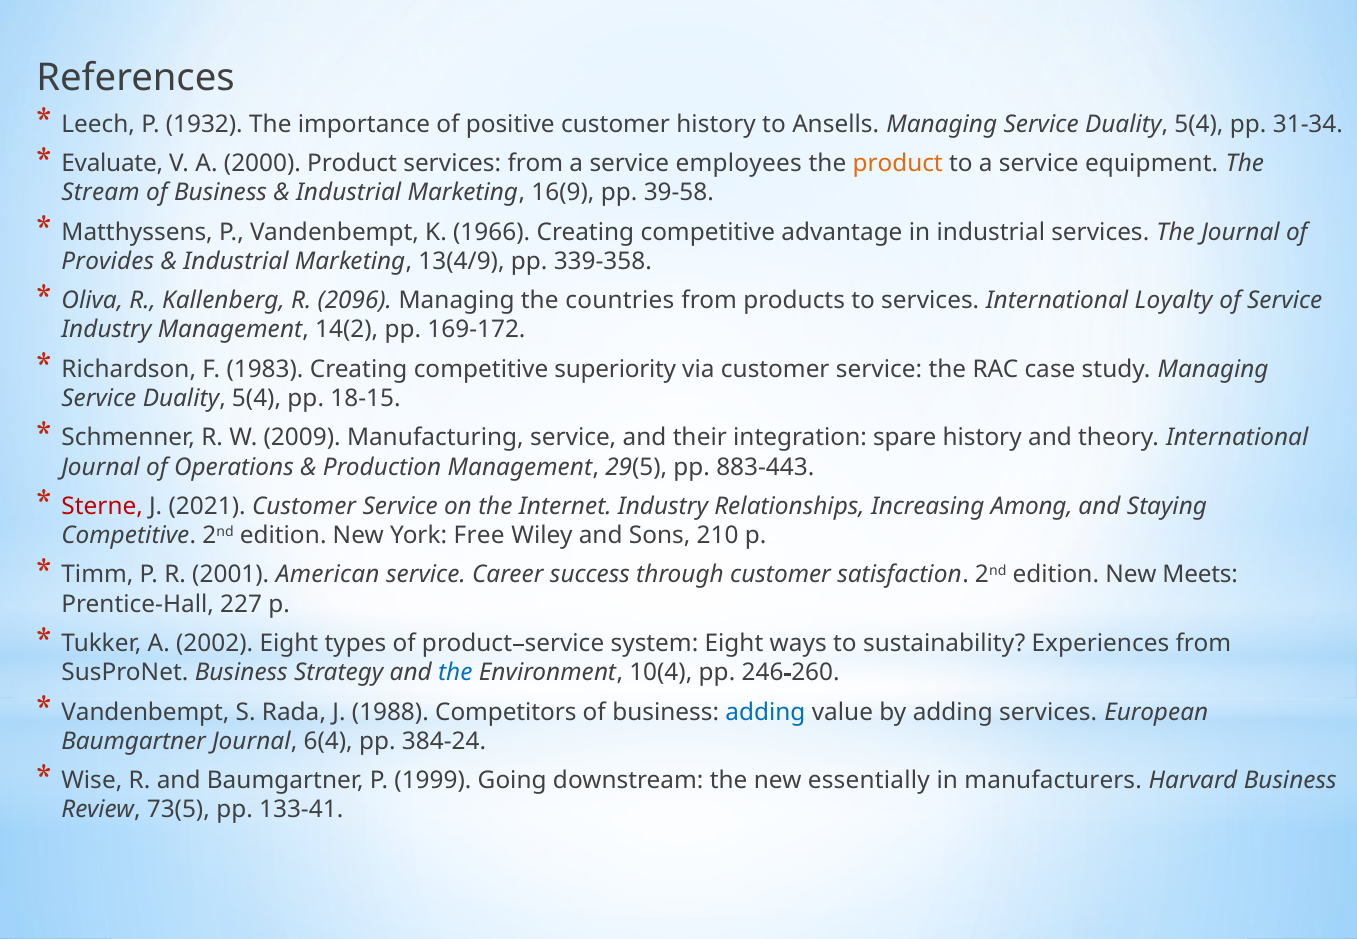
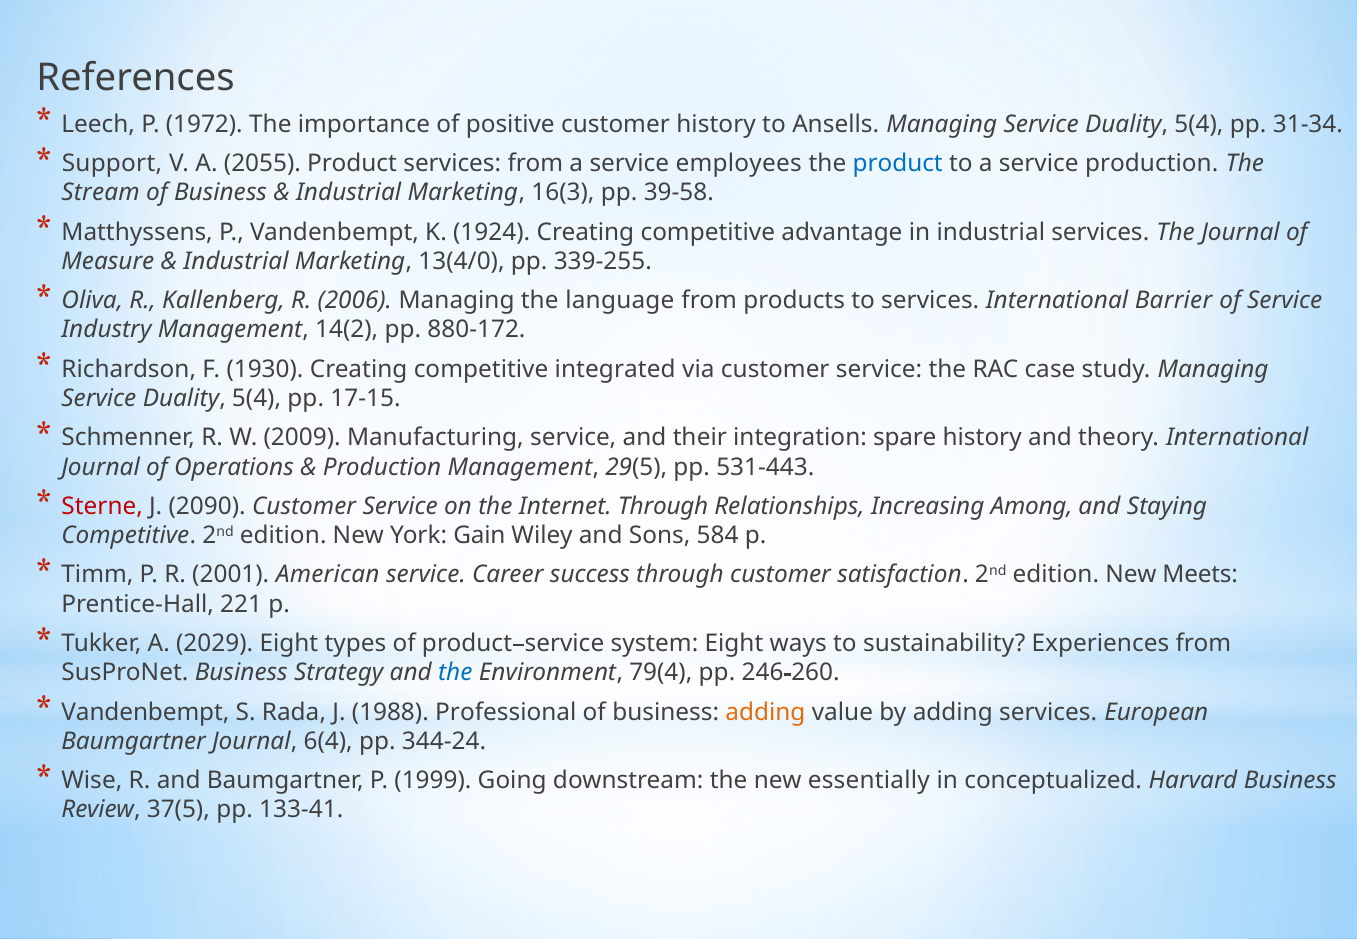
1932: 1932 -> 1972
Evaluate: Evaluate -> Support
2000: 2000 -> 2055
product at (898, 164) colour: orange -> blue
service equipment: equipment -> production
16(9: 16(9 -> 16(3
1966: 1966 -> 1924
Provides: Provides -> Measure
13(4/9: 13(4/9 -> 13(4/0
339-358: 339-358 -> 339-255
2096: 2096 -> 2006
countries: countries -> language
Loyalty: Loyalty -> Barrier
169-172: 169-172 -> 880-172
1983: 1983 -> 1930
superiority: superiority -> integrated
18-15: 18-15 -> 17-15
883-443: 883-443 -> 531-443
2021: 2021 -> 2090
Internet Industry: Industry -> Through
Free: Free -> Gain
210: 210 -> 584
227: 227 -> 221
2002: 2002 -> 2029
10(4: 10(4 -> 79(4
Competitors: Competitors -> Professional
adding at (765, 712) colour: blue -> orange
384-24: 384-24 -> 344-24
manufacturers: manufacturers -> conceptualized
73(5: 73(5 -> 37(5
